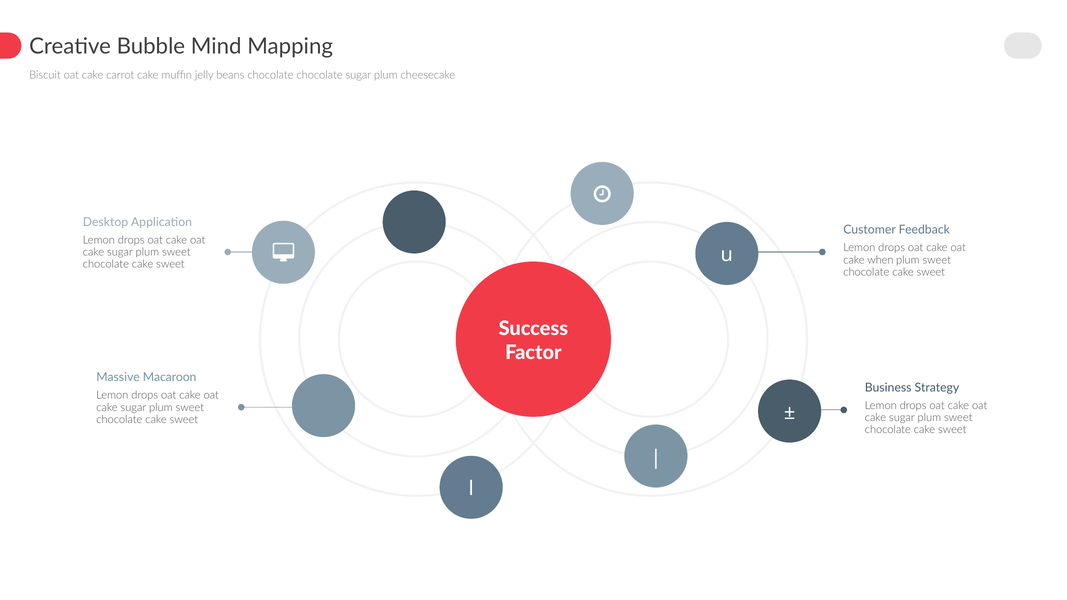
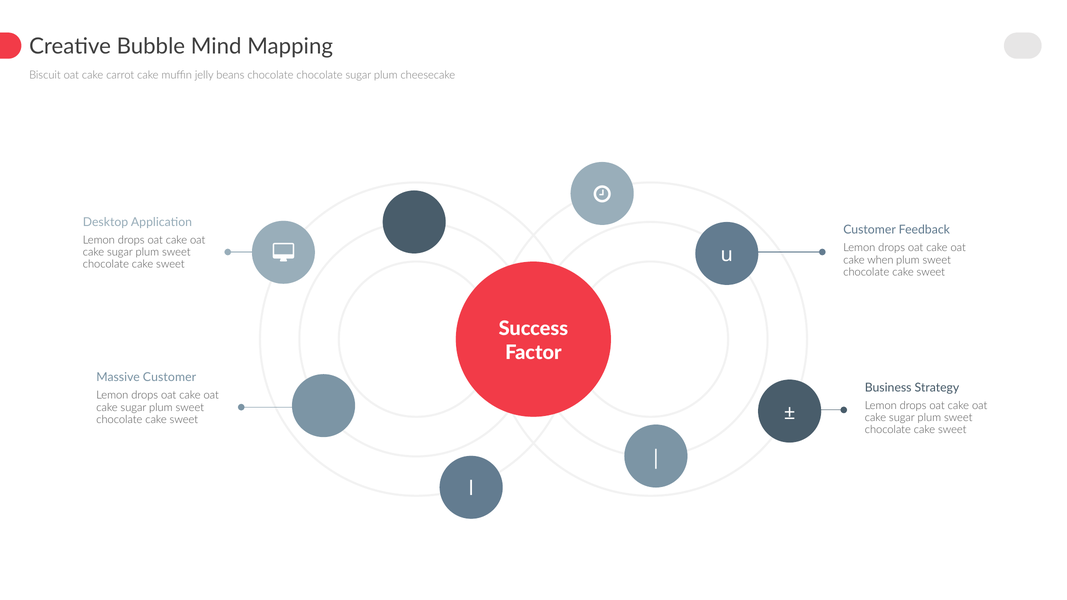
Massive Macaroon: Macaroon -> Customer
